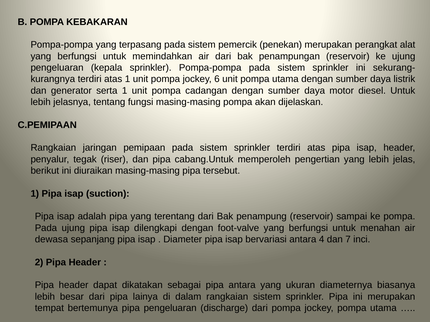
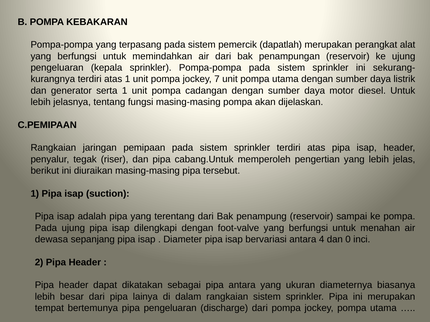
penekan: penekan -> dapatlah
6: 6 -> 7
7: 7 -> 0
